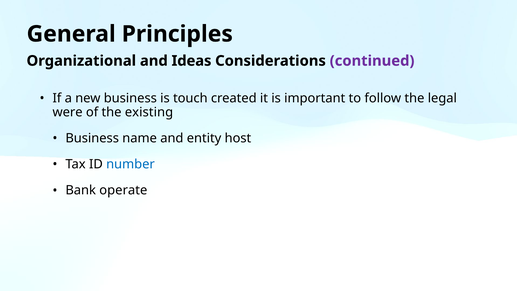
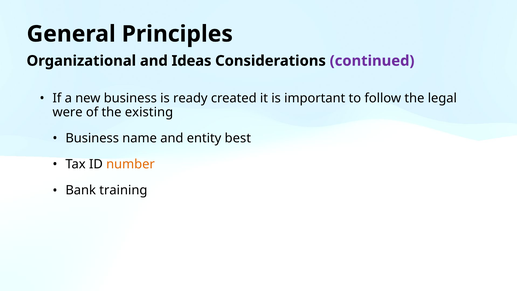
touch: touch -> ready
host: host -> best
number colour: blue -> orange
operate: operate -> training
